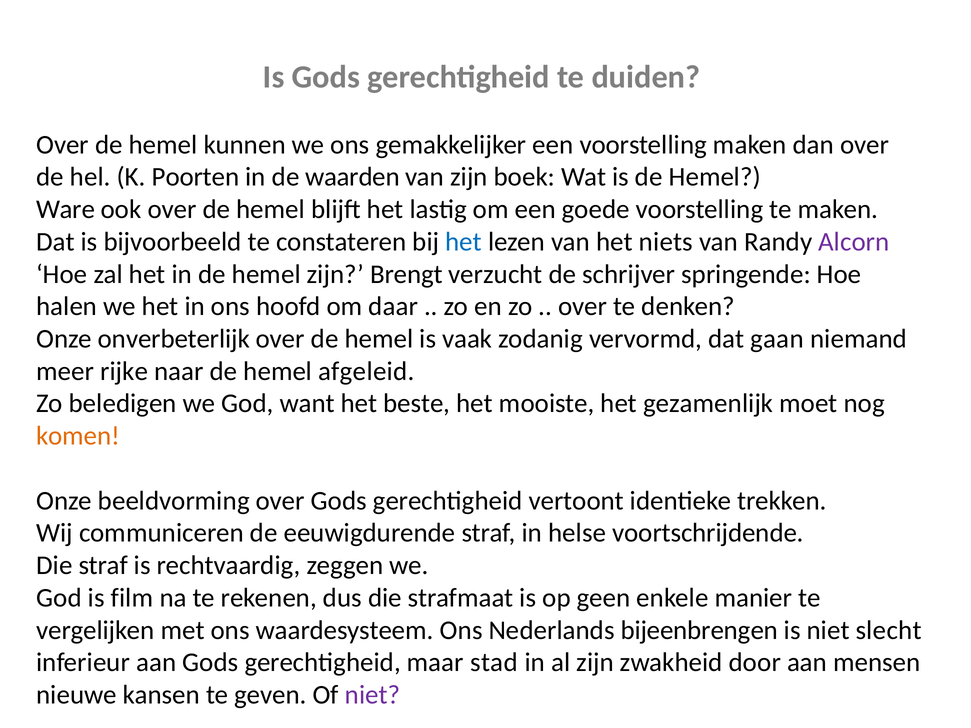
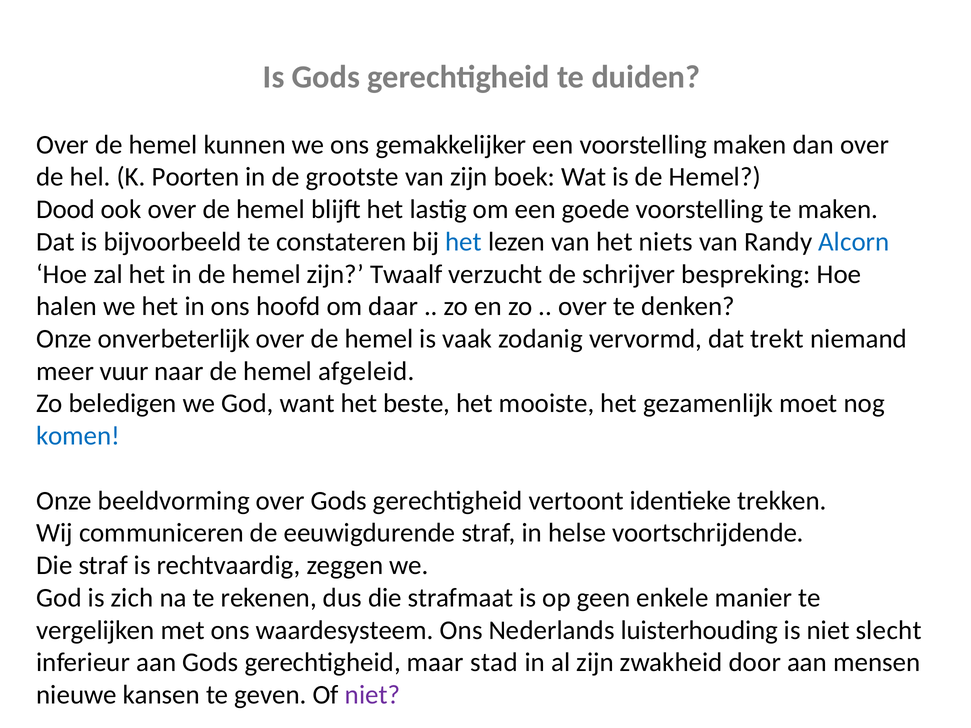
waarden: waarden -> grootste
Ware: Ware -> Dood
Alcorn colour: purple -> blue
Brengt: Brengt -> Twaalf
springende: springende -> bespreking
gaan: gaan -> trekt
rijke: rijke -> vuur
komen colour: orange -> blue
film: film -> zich
bijeenbrengen: bijeenbrengen -> luisterhouding
